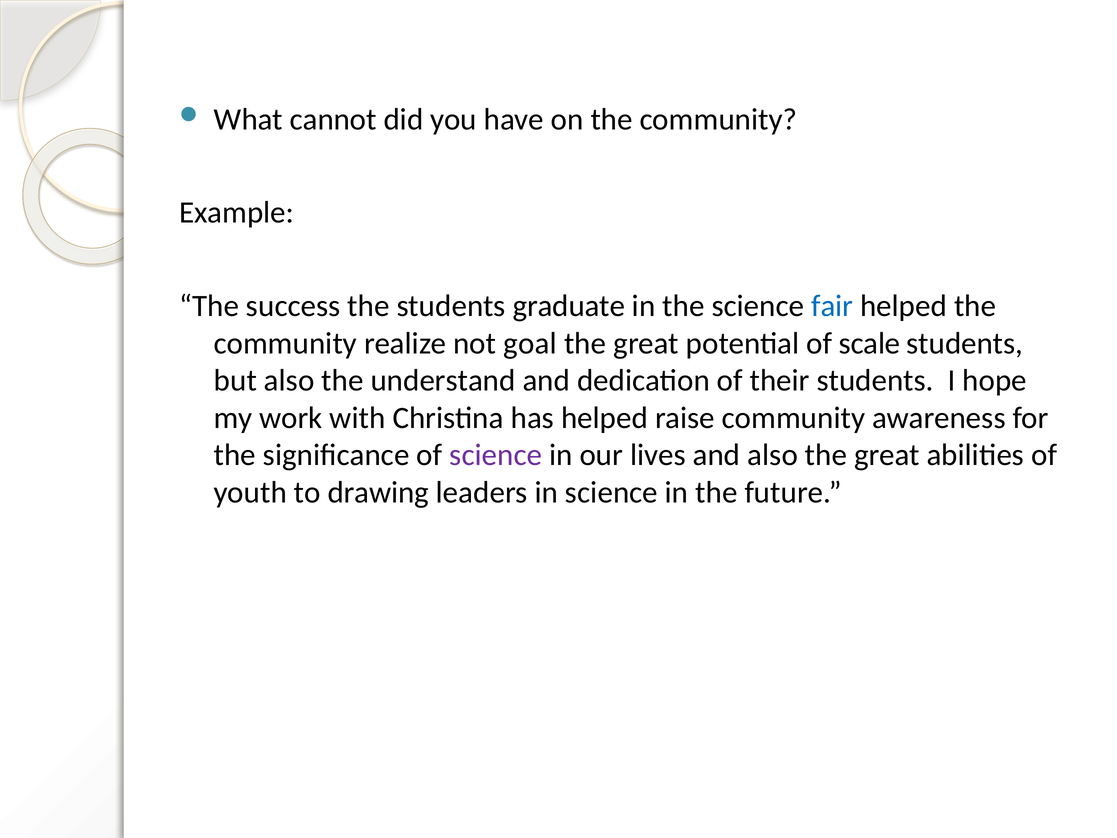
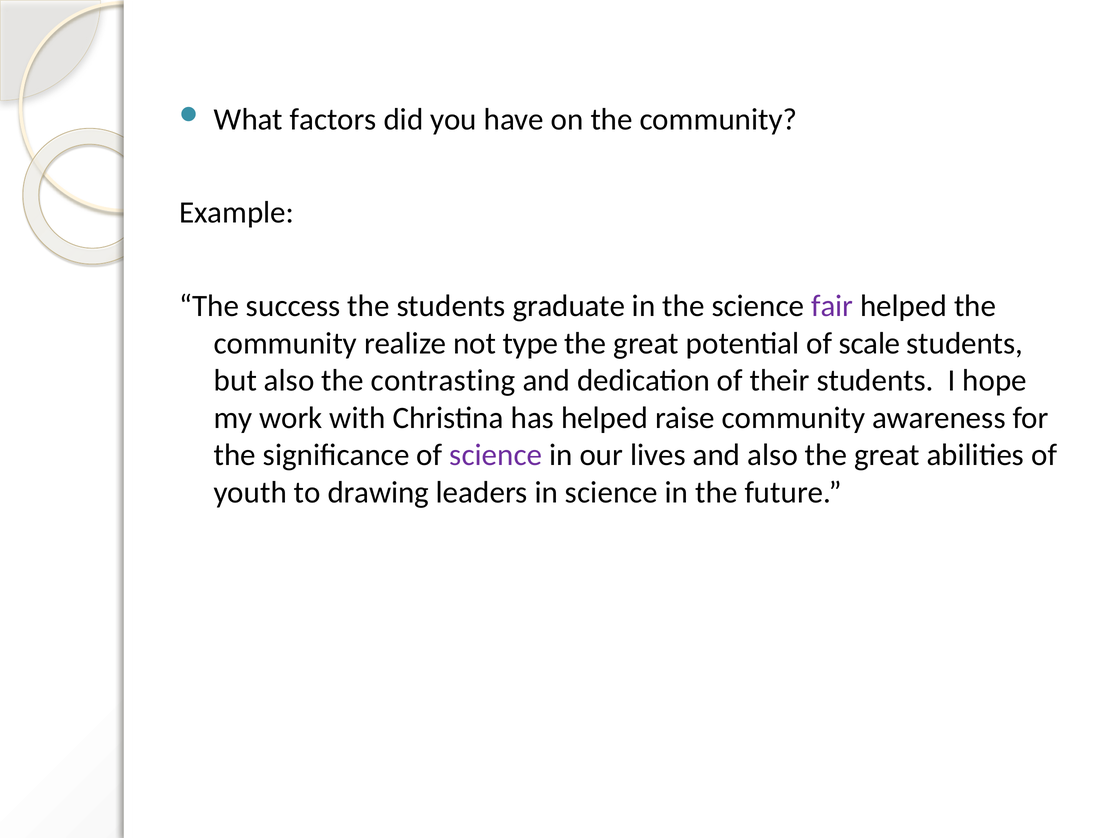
cannot: cannot -> factors
fair colour: blue -> purple
goal: goal -> type
understand: understand -> contrasting
